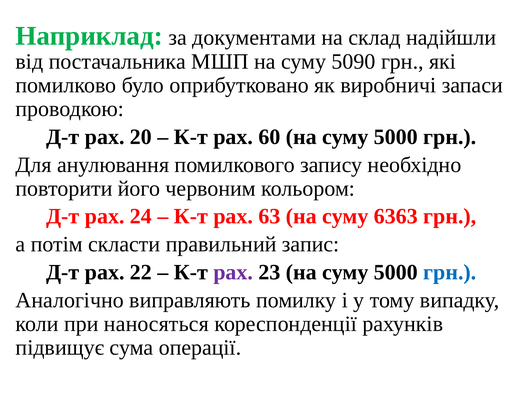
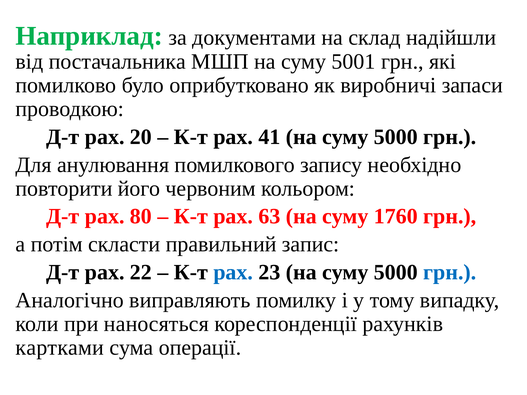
5090: 5090 -> 5001
60: 60 -> 41
24: 24 -> 80
6363: 6363 -> 1760
рах at (233, 272) colour: purple -> blue
підвищує: підвищує -> картками
